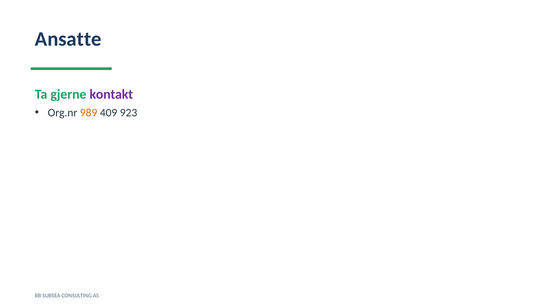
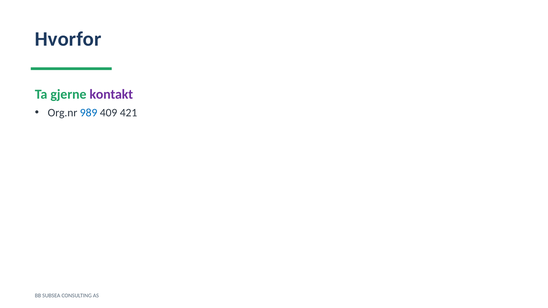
Ansatte: Ansatte -> Hvorfor
989 colour: orange -> blue
923: 923 -> 421
